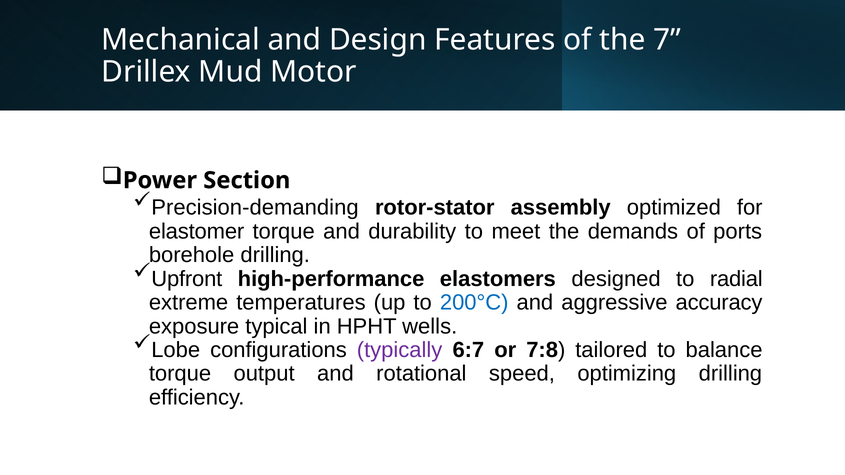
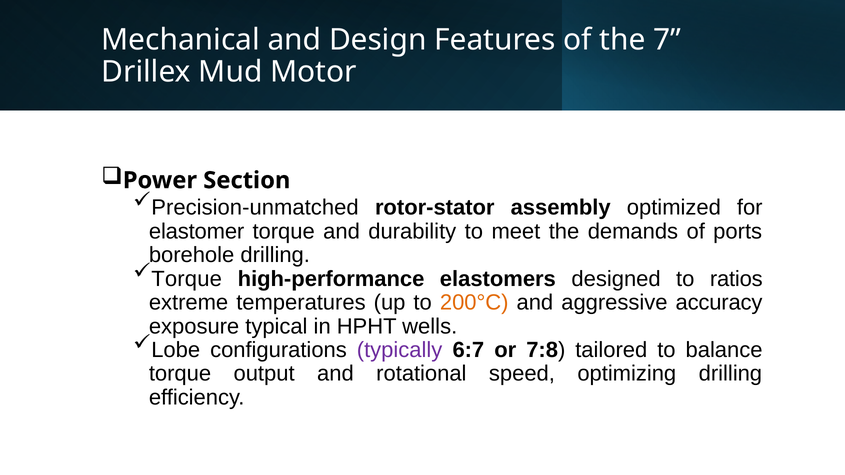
Precision-demanding: Precision-demanding -> Precision-unmatched
Upfront at (187, 279): Upfront -> Torque
radial: radial -> ratios
200°C colour: blue -> orange
